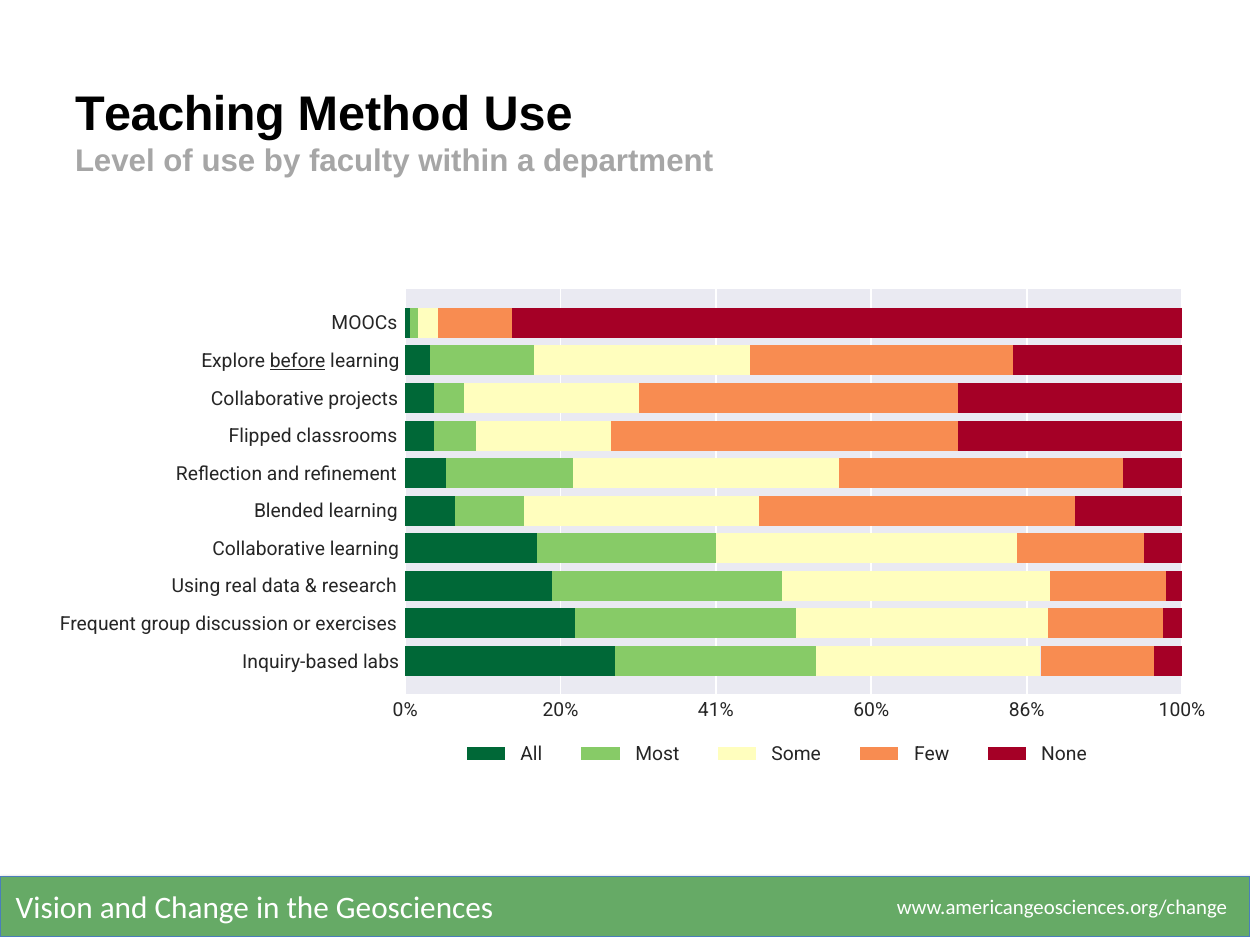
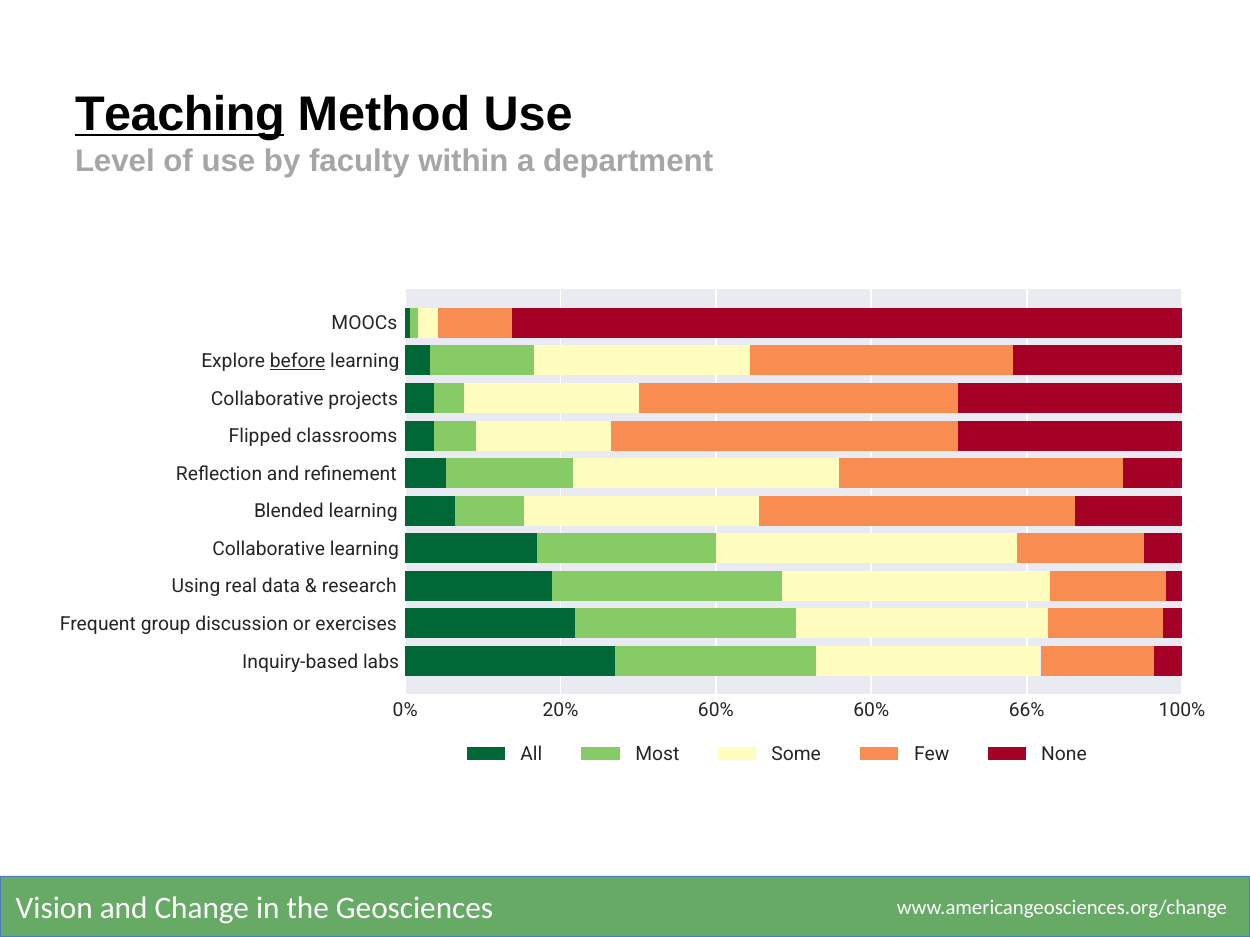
Teaching underline: none -> present
20% 41%: 41% -> 60%
86%: 86% -> 66%
